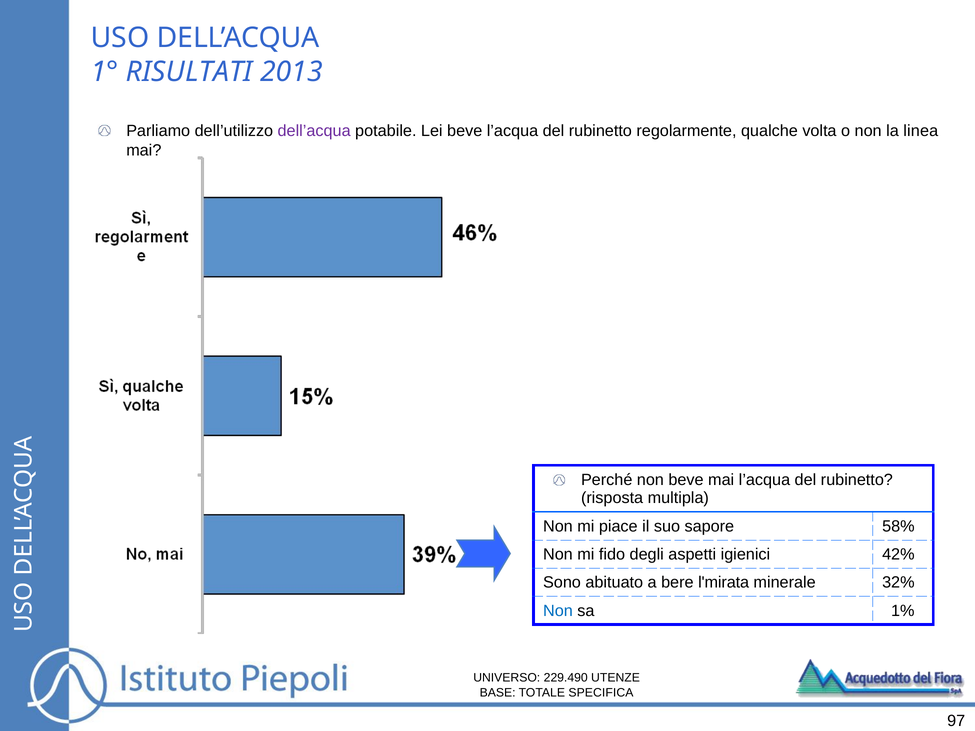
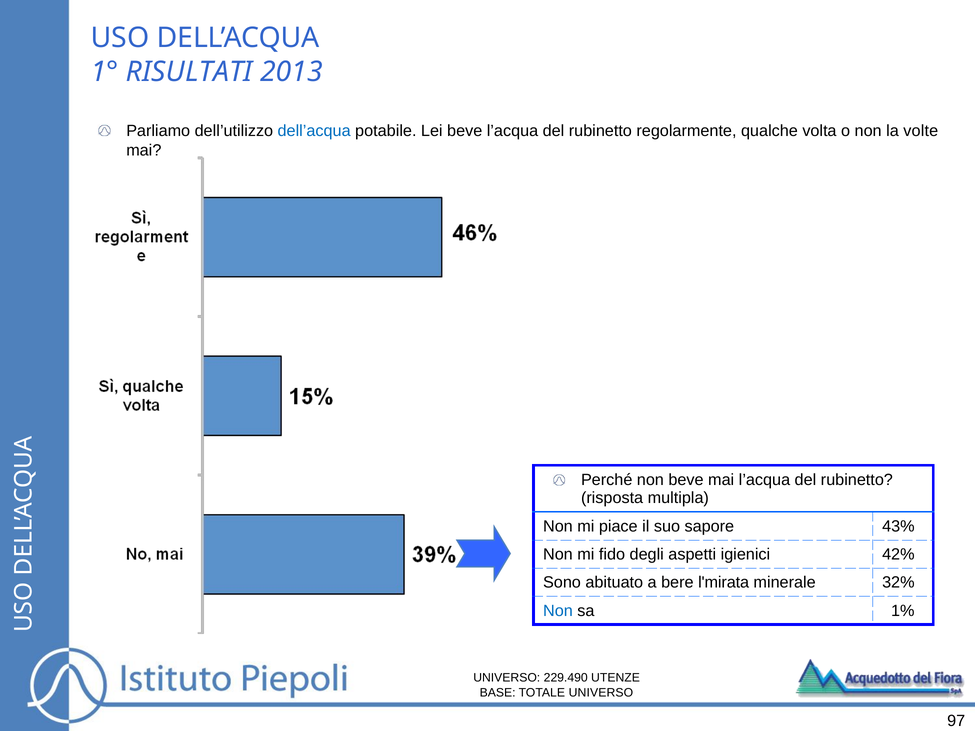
dell’acqua at (314, 131) colour: purple -> blue
linea: linea -> volte
58%: 58% -> 43%
TOTALE SPECIFICA: SPECIFICA -> UNIVERSO
